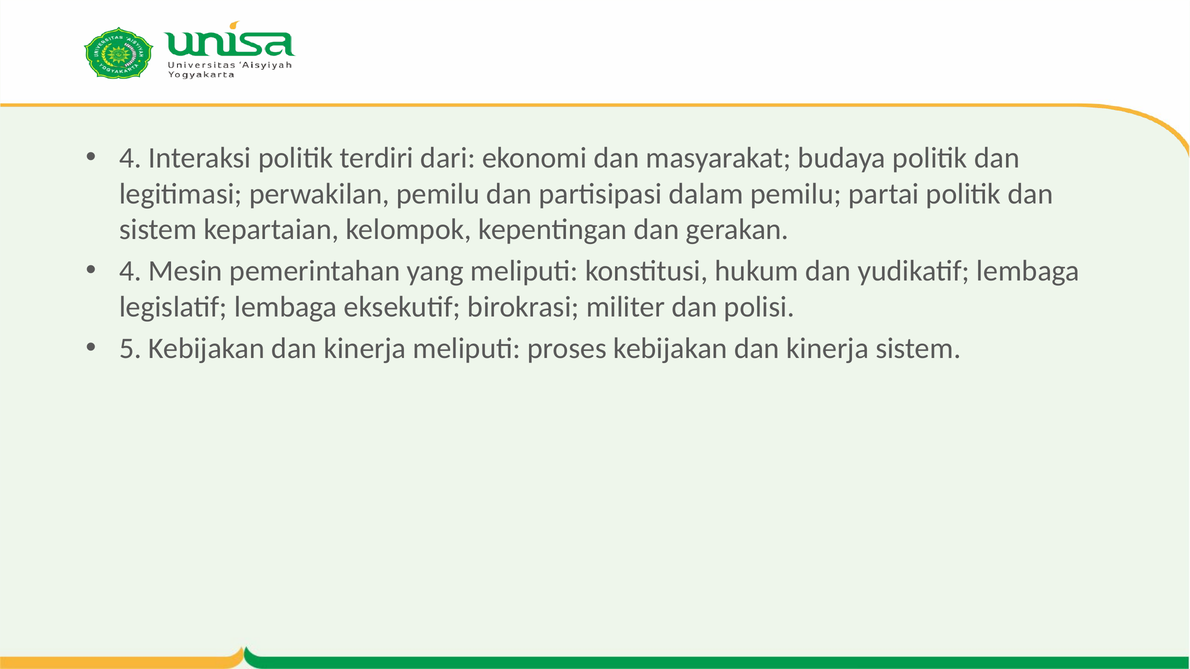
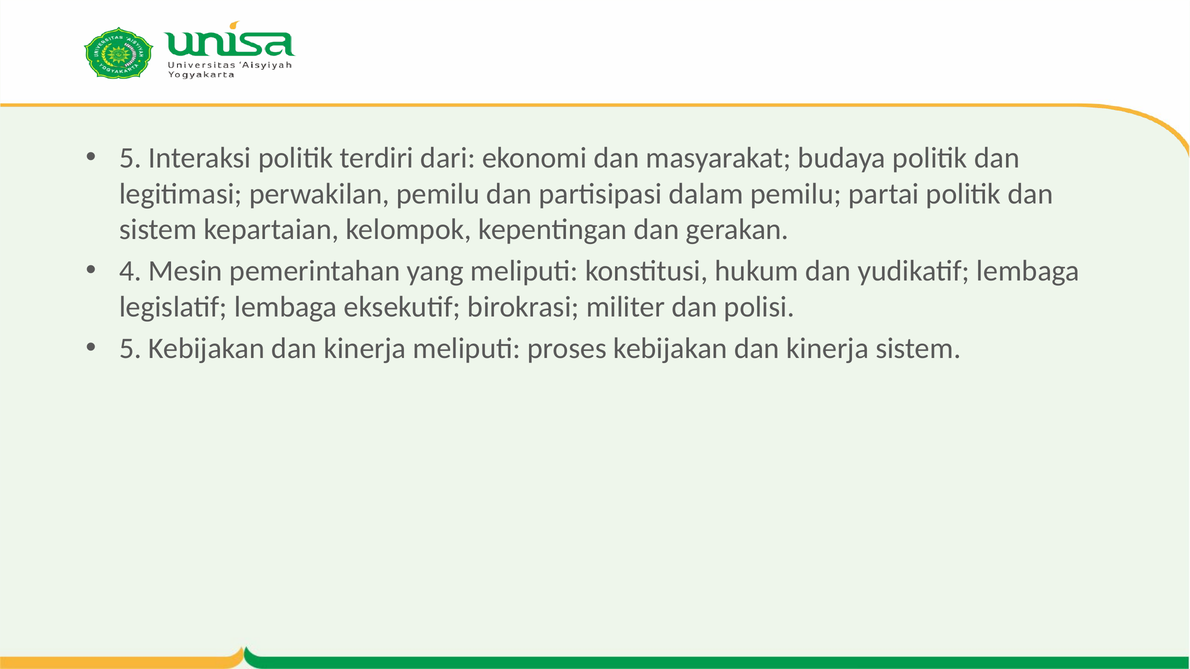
4 at (130, 158): 4 -> 5
